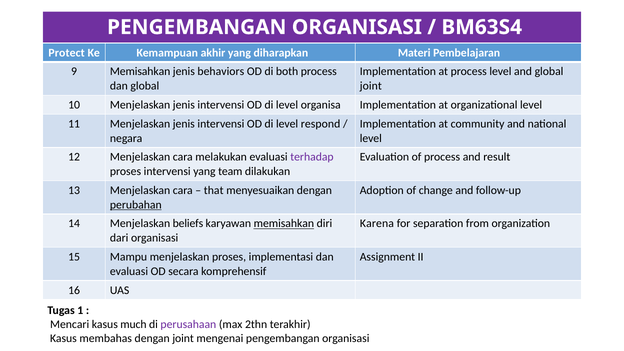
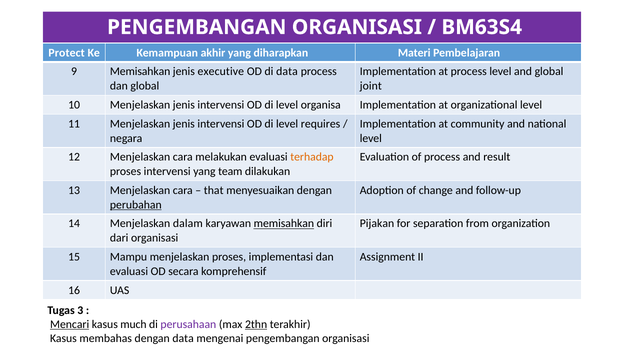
behaviors: behaviors -> executive
di both: both -> data
respond: respond -> requires
terhadap colour: purple -> orange
beliefs: beliefs -> dalam
Karena: Karena -> Pijakan
1: 1 -> 3
Mencari underline: none -> present
2thn underline: none -> present
dengan joint: joint -> data
